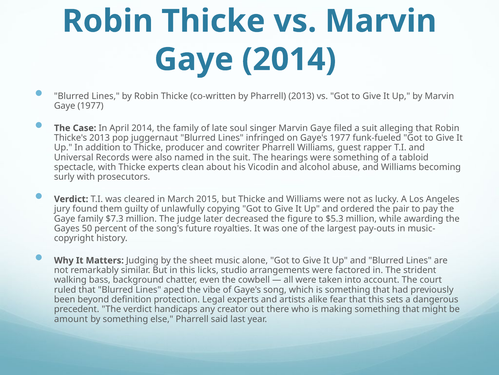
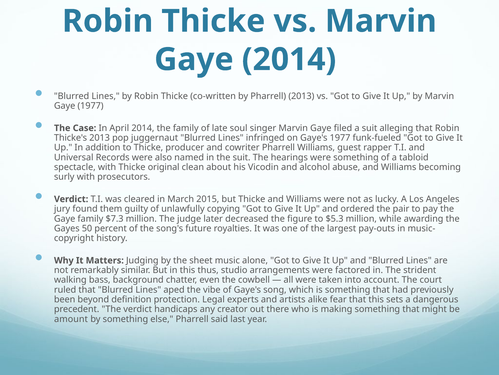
Thicke experts: experts -> original
licks: licks -> thus
